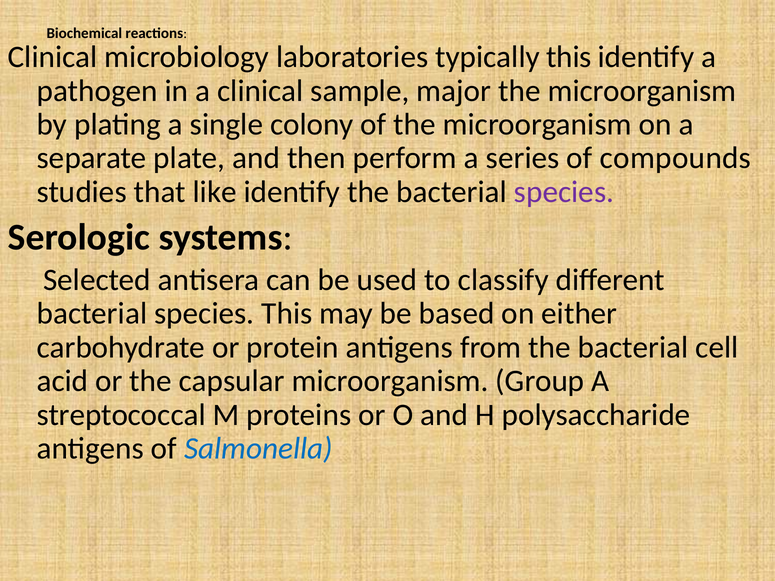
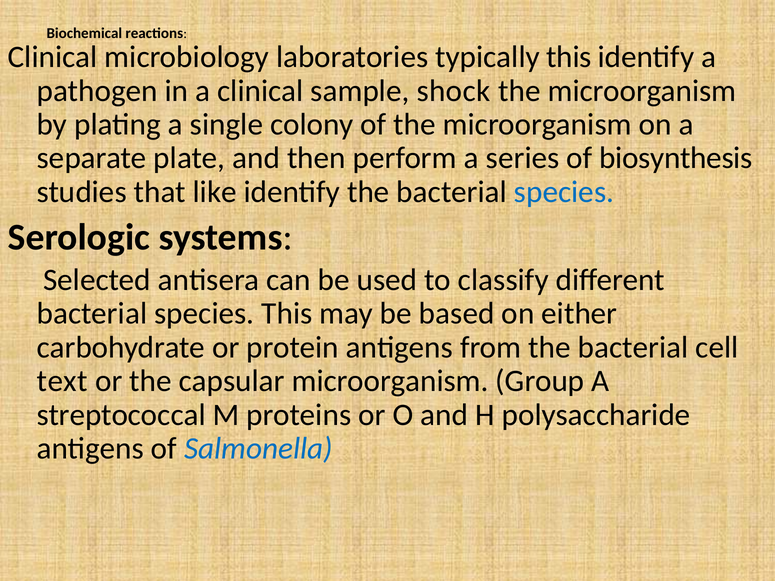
major: major -> shock
compounds: compounds -> biosynthesis
species at (564, 192) colour: purple -> blue
acid: acid -> text
